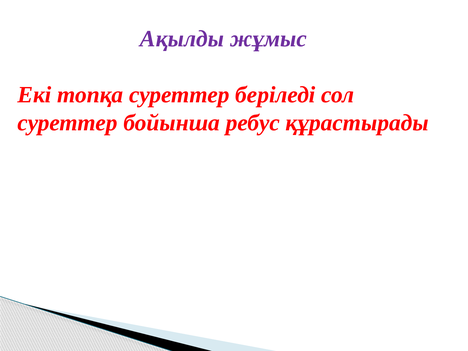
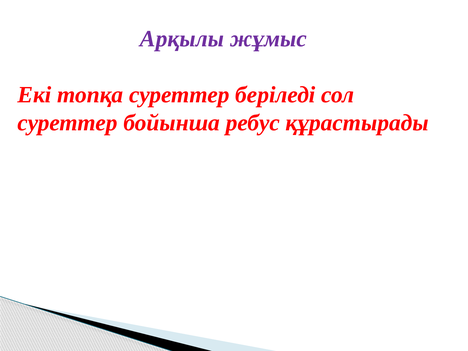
Ақылды: Ақылды -> Арқылы
